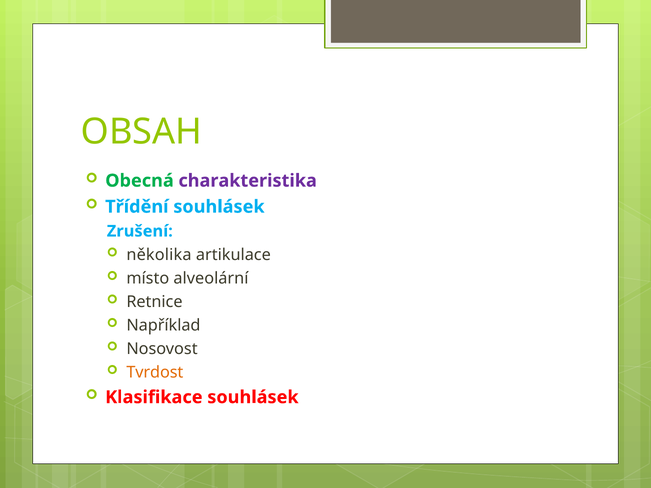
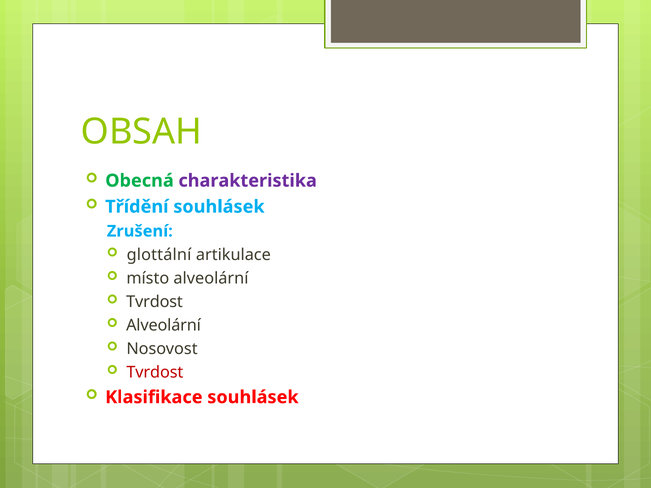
několika: několika -> glottální
Retnice at (154, 302): Retnice -> Tvrdost
Například at (163, 325): Například -> Alveolární
Tvrdost at (155, 372) colour: orange -> red
